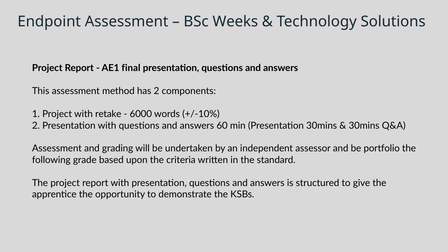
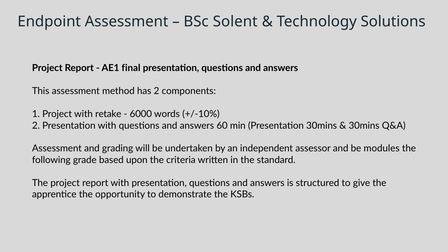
Weeks: Weeks -> Solent
portfolio: portfolio -> modules
